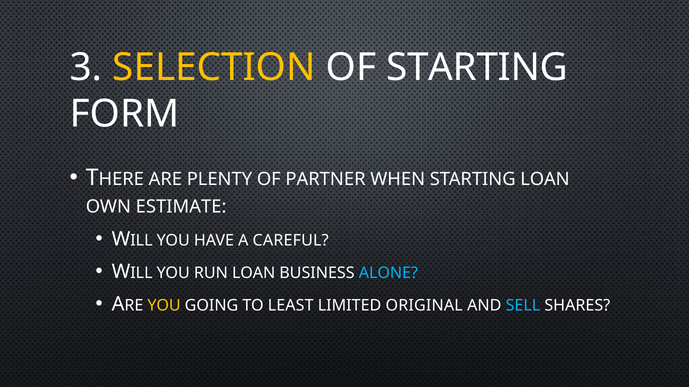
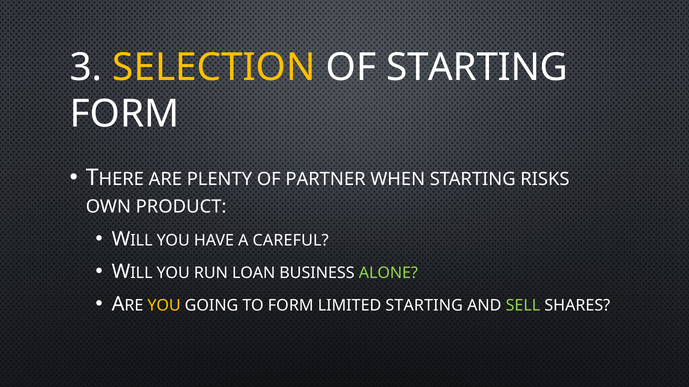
STARTING LOAN: LOAN -> RISKS
ESTIMATE: ESTIMATE -> PRODUCT
ALONE colour: light blue -> light green
TO LEAST: LEAST -> FORM
LIMITED ORIGINAL: ORIGINAL -> STARTING
SELL colour: light blue -> light green
